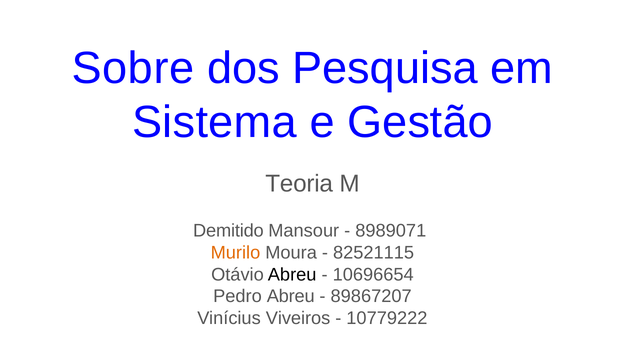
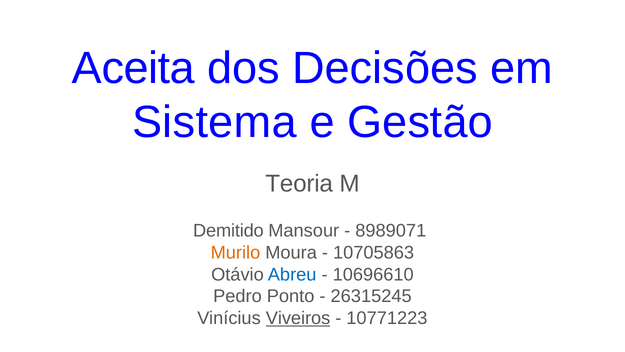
Sobre: Sobre -> Aceita
Pesquisa: Pesquisa -> Decisões
82521115: 82521115 -> 10705863
Abreu at (292, 274) colour: black -> blue
10696654: 10696654 -> 10696610
Pedro Abreu: Abreu -> Ponto
89867207: 89867207 -> 26315245
Viveiros underline: none -> present
10779222: 10779222 -> 10771223
